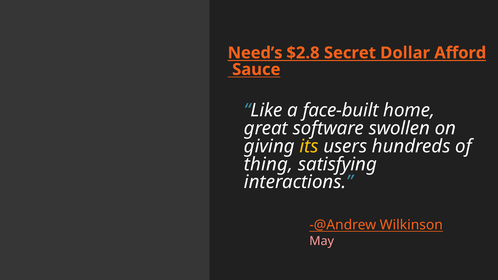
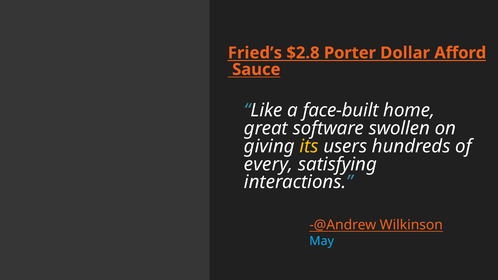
Need’s: Need’s -> Fried’s
Secret: Secret -> Porter
thing: thing -> every
May colour: pink -> light blue
